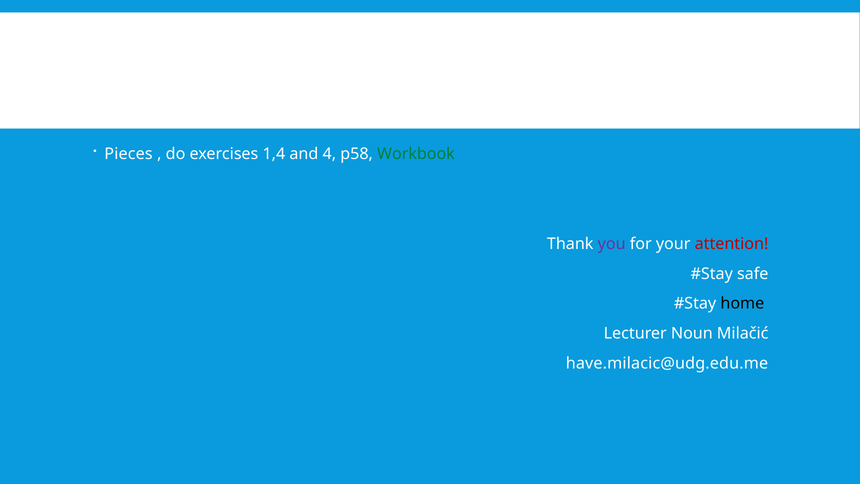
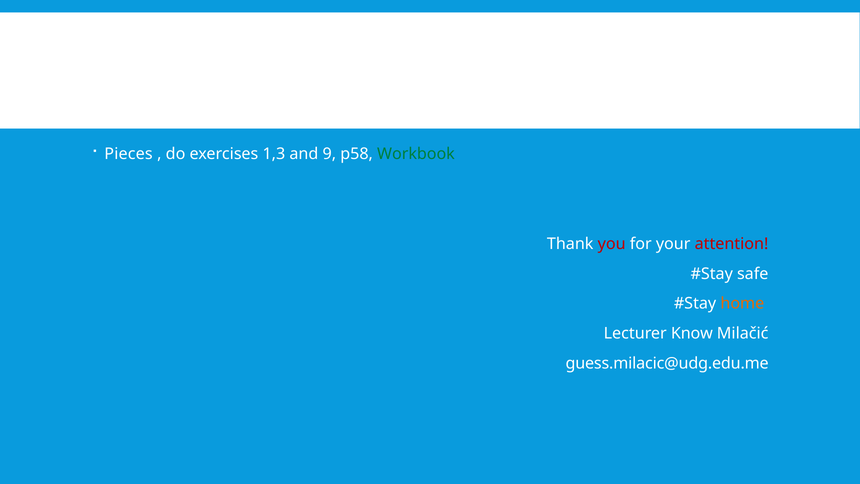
1,4: 1,4 -> 1,3
4: 4 -> 9
you colour: purple -> red
home colour: black -> orange
Noun: Noun -> Know
have.milacic@udg.edu.me: have.milacic@udg.edu.me -> guess.milacic@udg.edu.me
